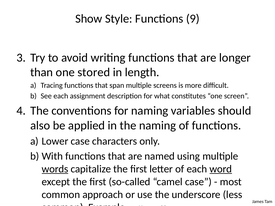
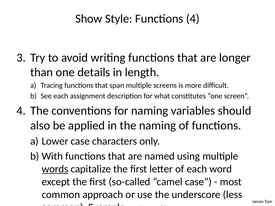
Functions 9: 9 -> 4
stored: stored -> details
word underline: present -> none
